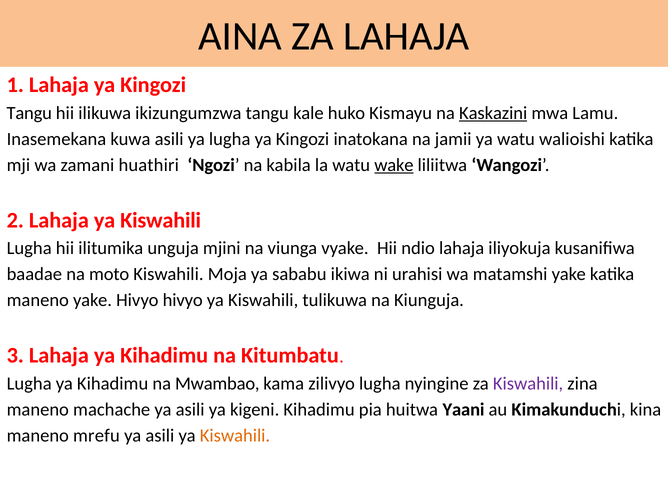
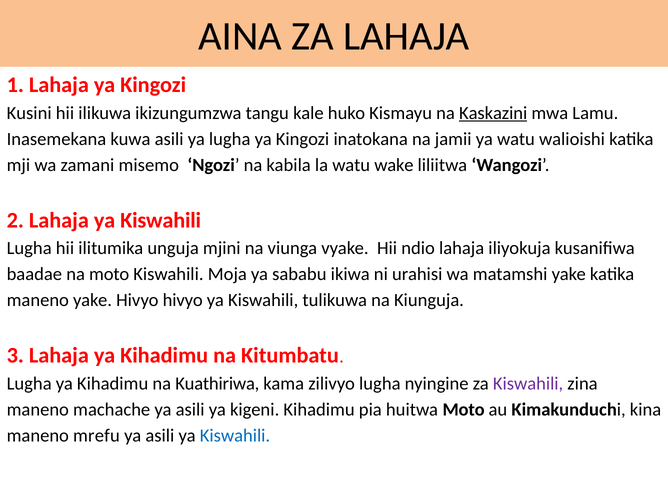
Tangu at (29, 113): Tangu -> Kusini
huathiri: huathiri -> misemo
wake underline: present -> none
Mwambao: Mwambao -> Kuathiriwa
huitwa Yaani: Yaani -> Moto
Kiswahili at (235, 435) colour: orange -> blue
